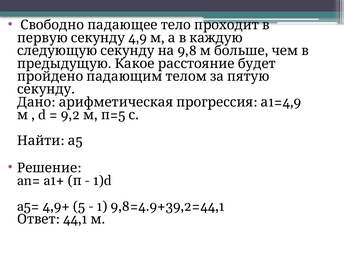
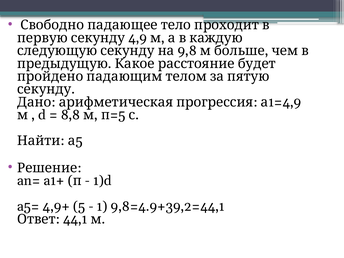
9,2: 9,2 -> 8,8
